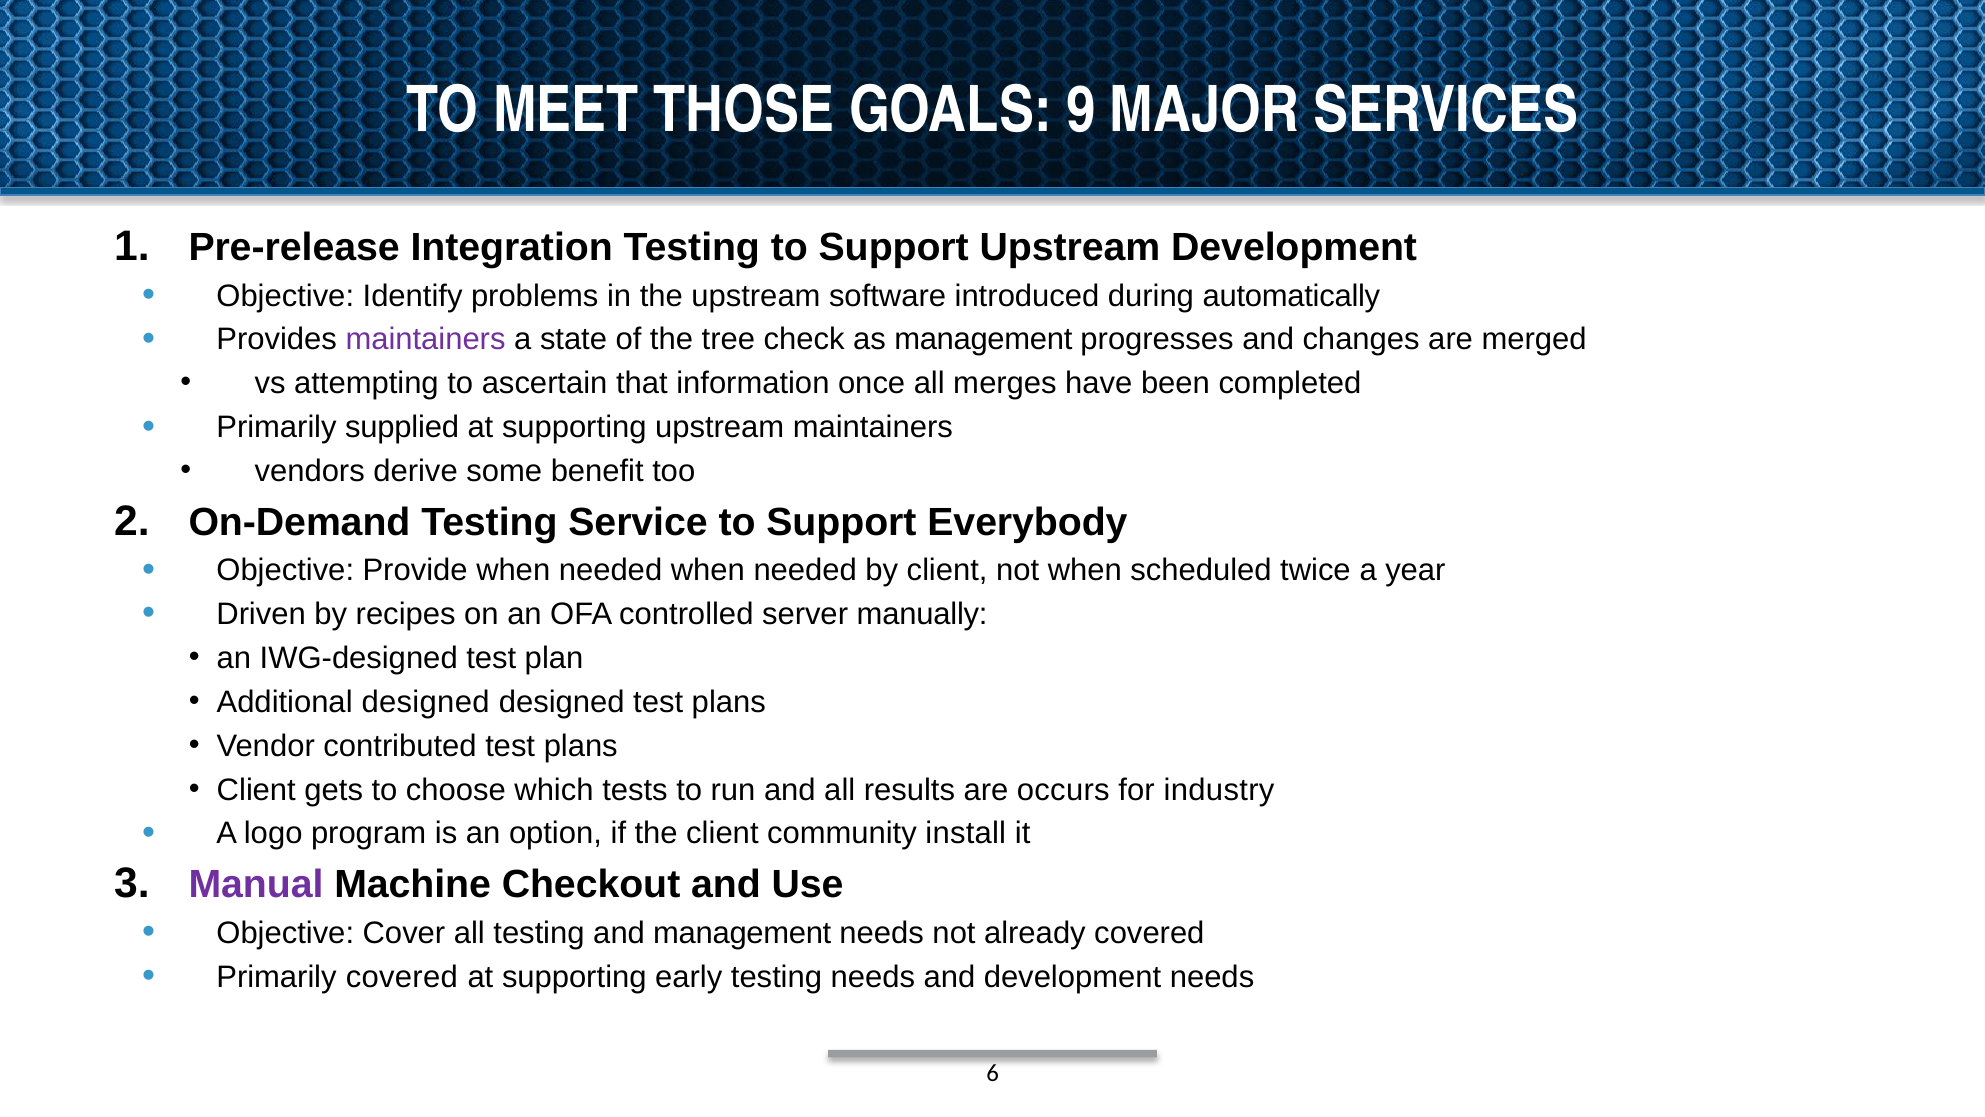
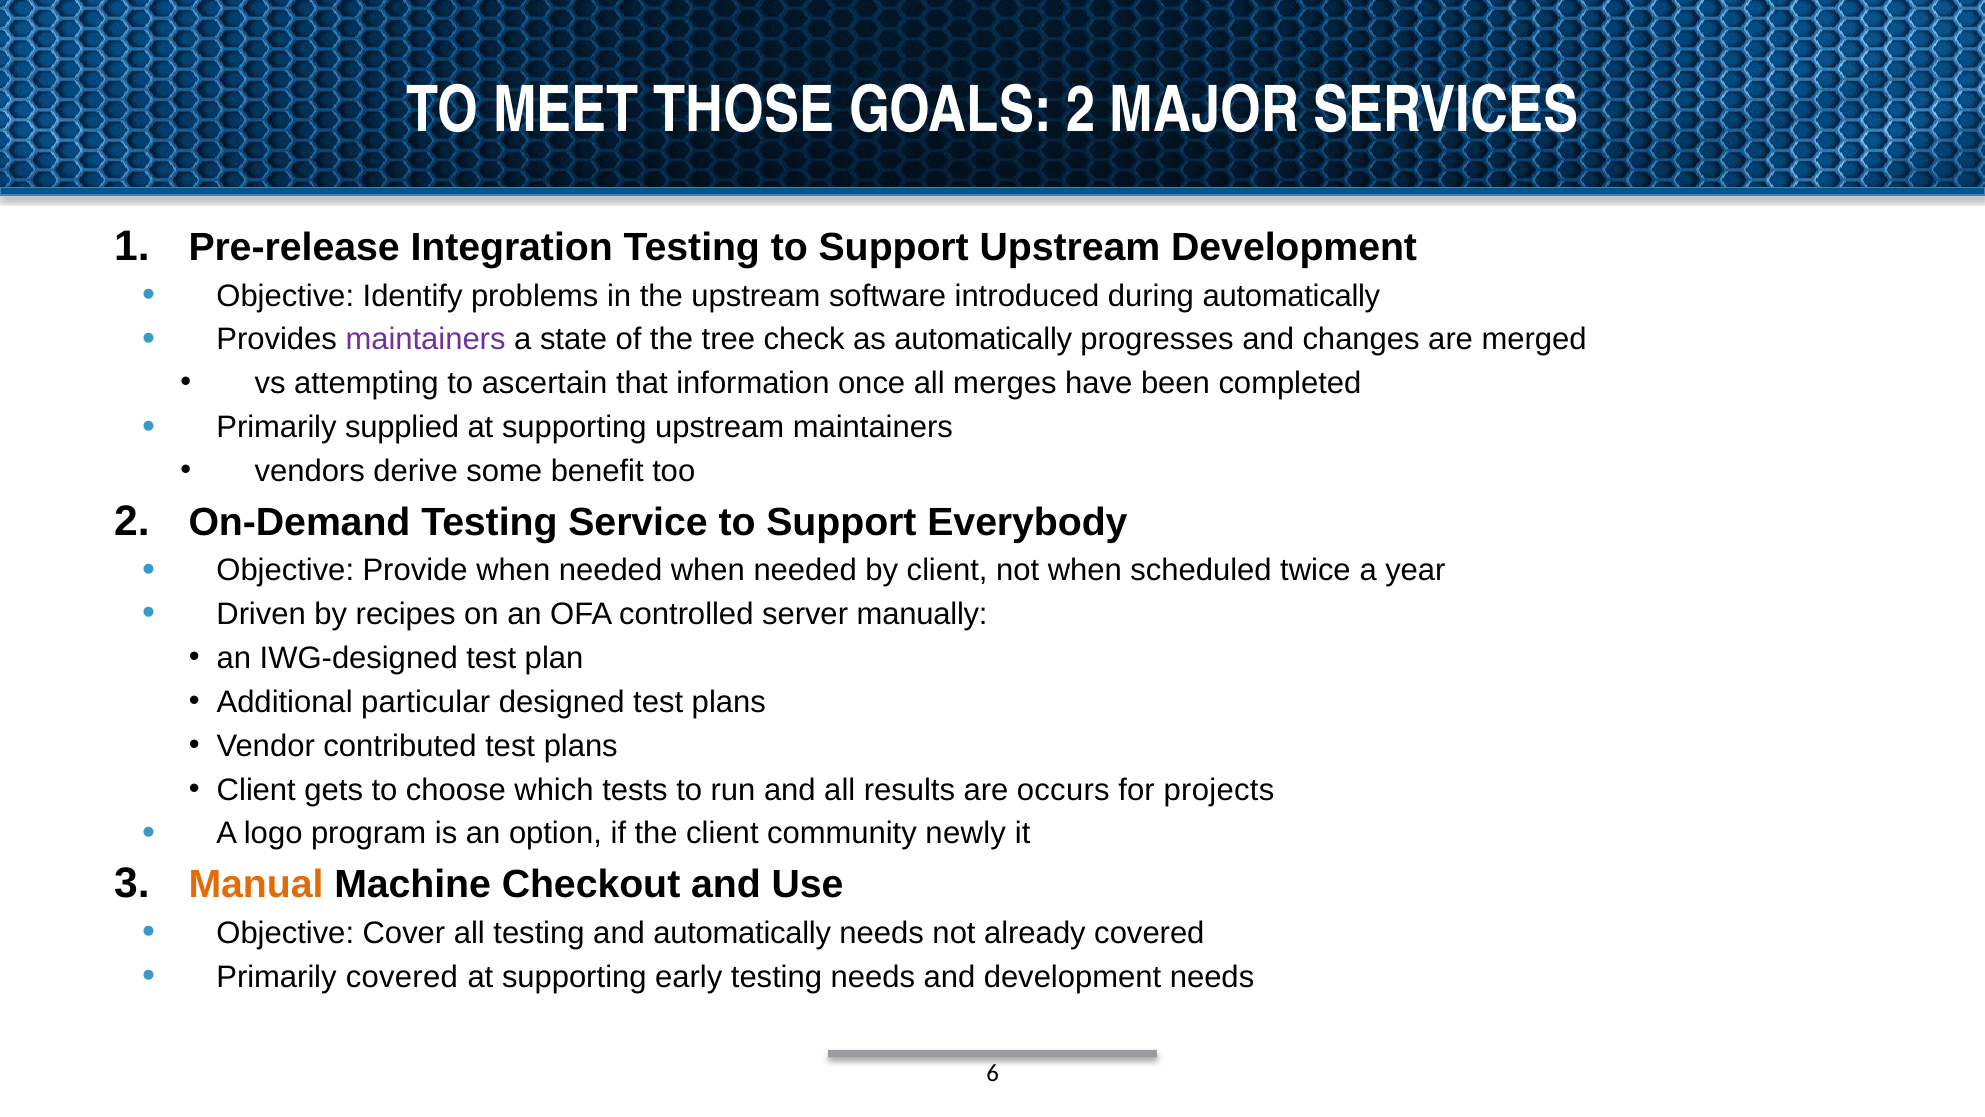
GOALS 9: 9 -> 2
as management: management -> automatically
Additional designed: designed -> particular
industry: industry -> projects
install: install -> newly
Manual colour: purple -> orange
and management: management -> automatically
